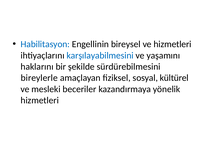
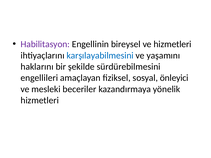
Habilitasyon colour: blue -> purple
bireylerle: bireylerle -> engellileri
kültürel: kültürel -> önleyici
